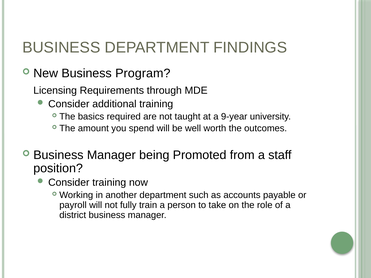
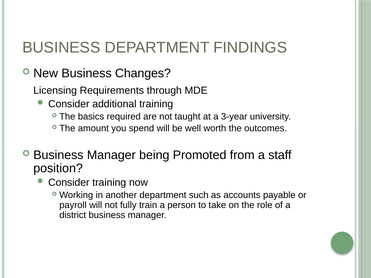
Program: Program -> Changes
9-year: 9-year -> 3-year
